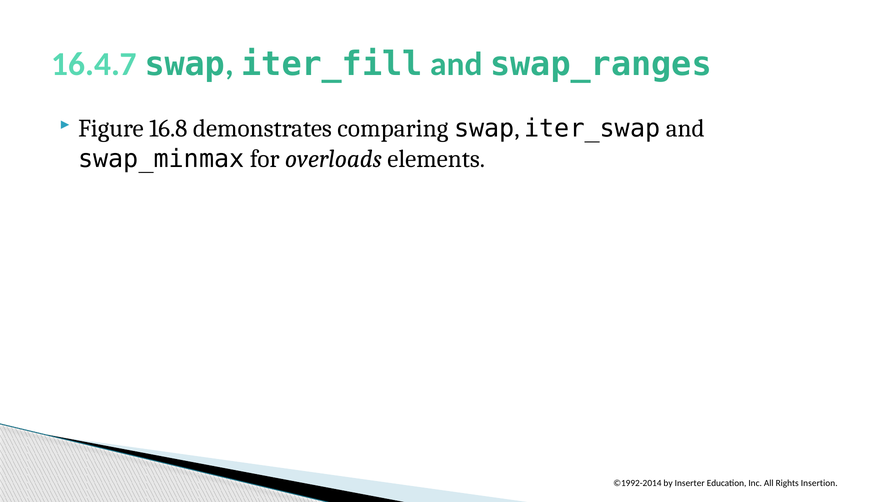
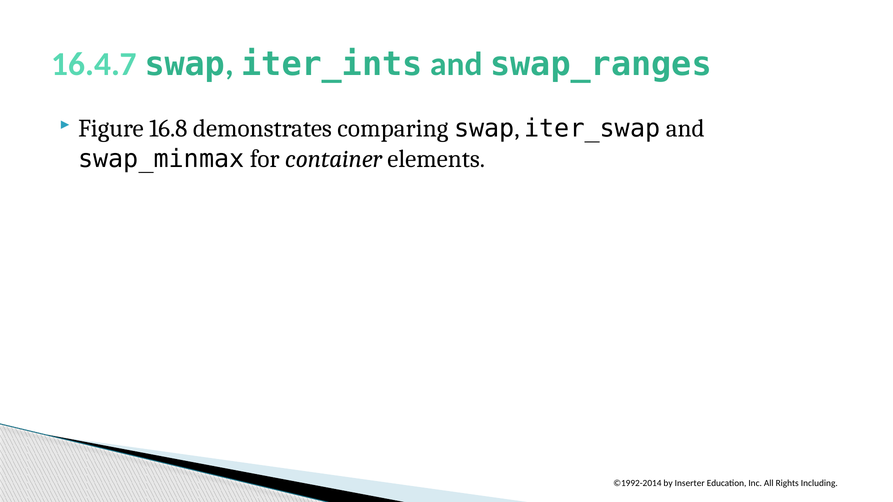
iter_fill: iter_fill -> iter_ints
overloads: overloads -> container
Insertion: Insertion -> Including
